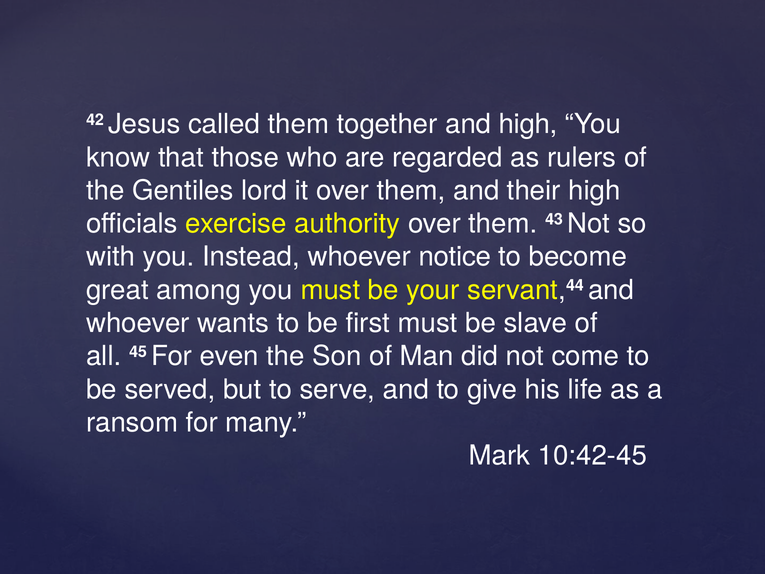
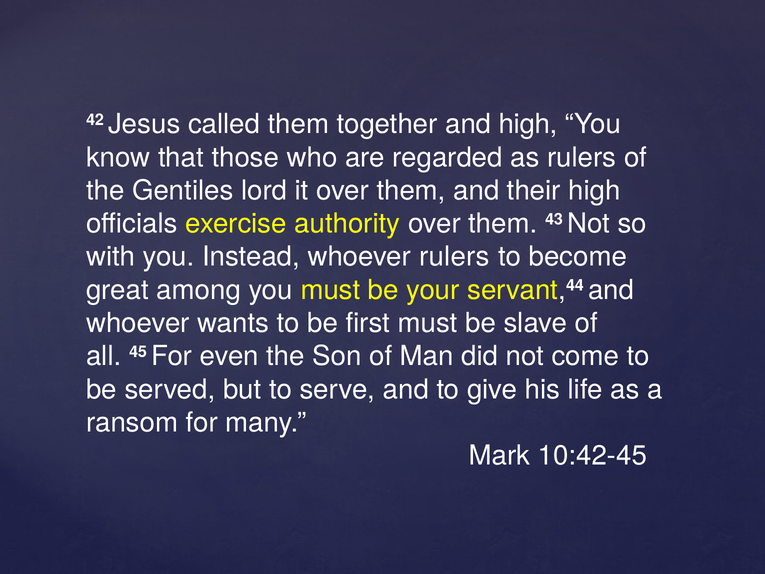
whoever notice: notice -> rulers
